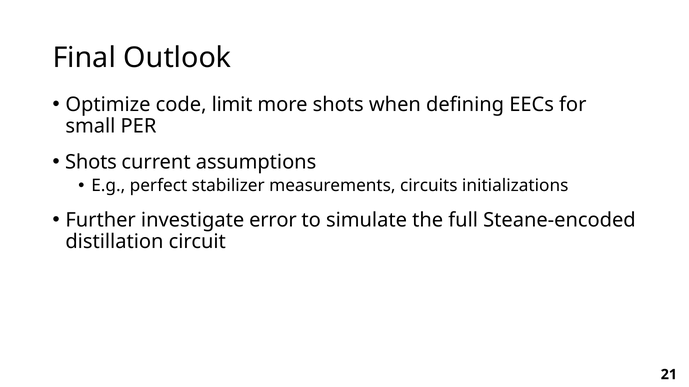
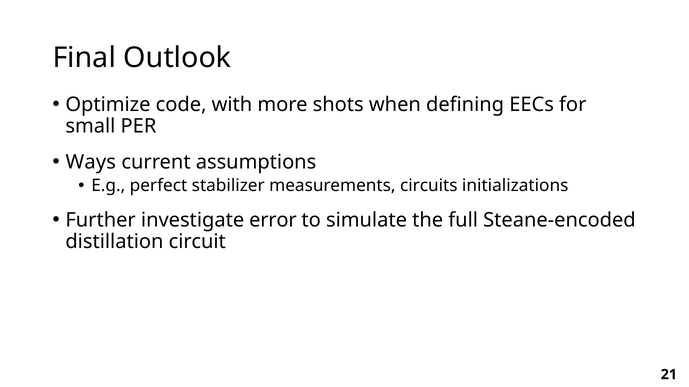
limit: limit -> with
Shots at (91, 162): Shots -> Ways
